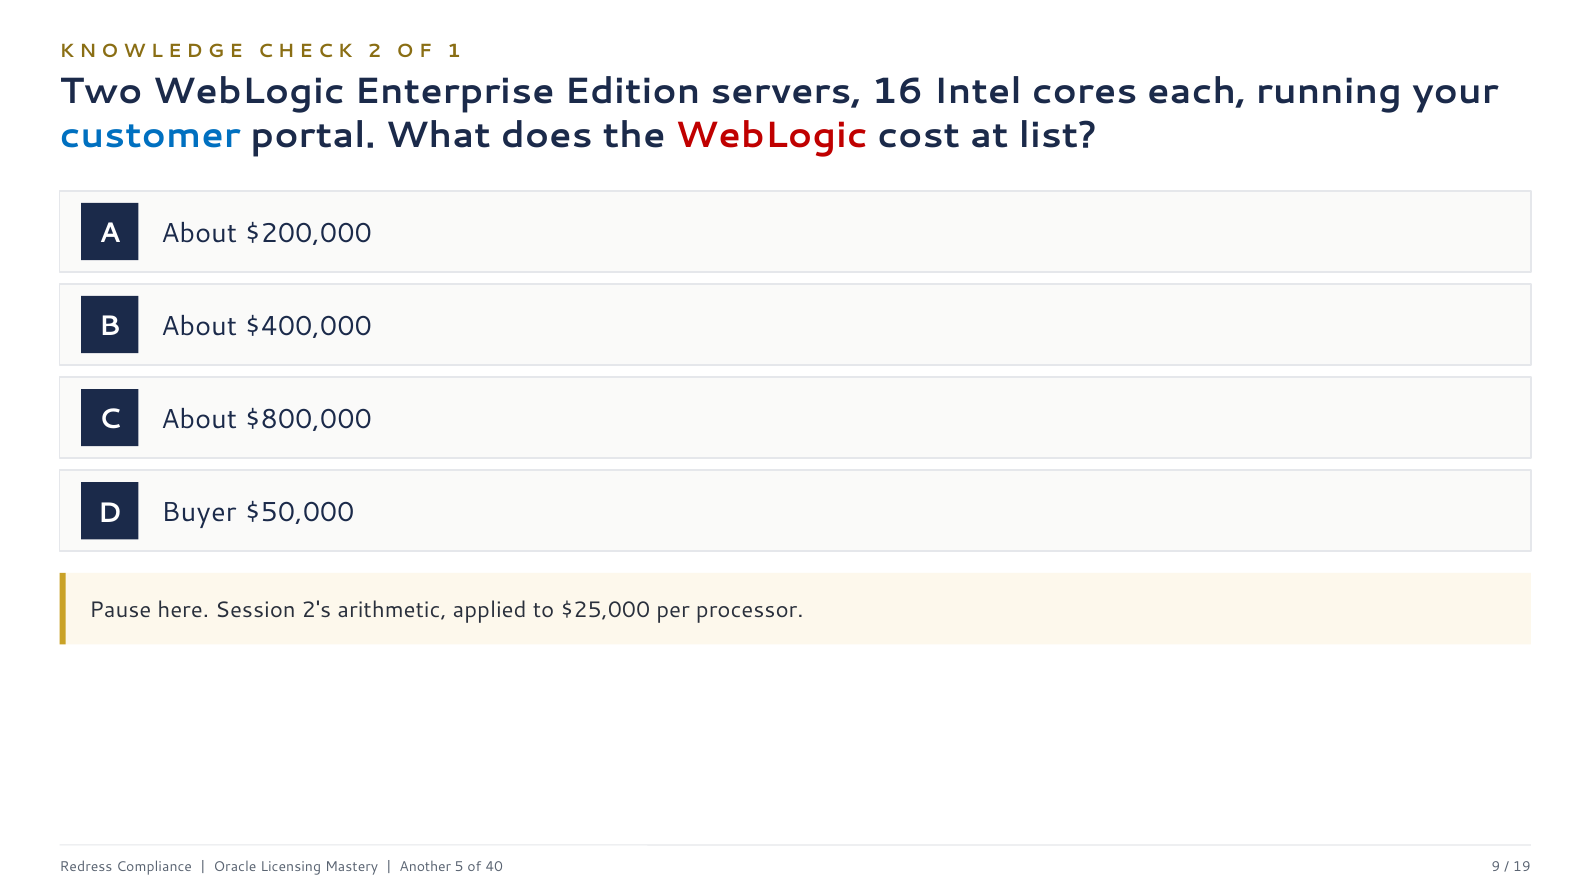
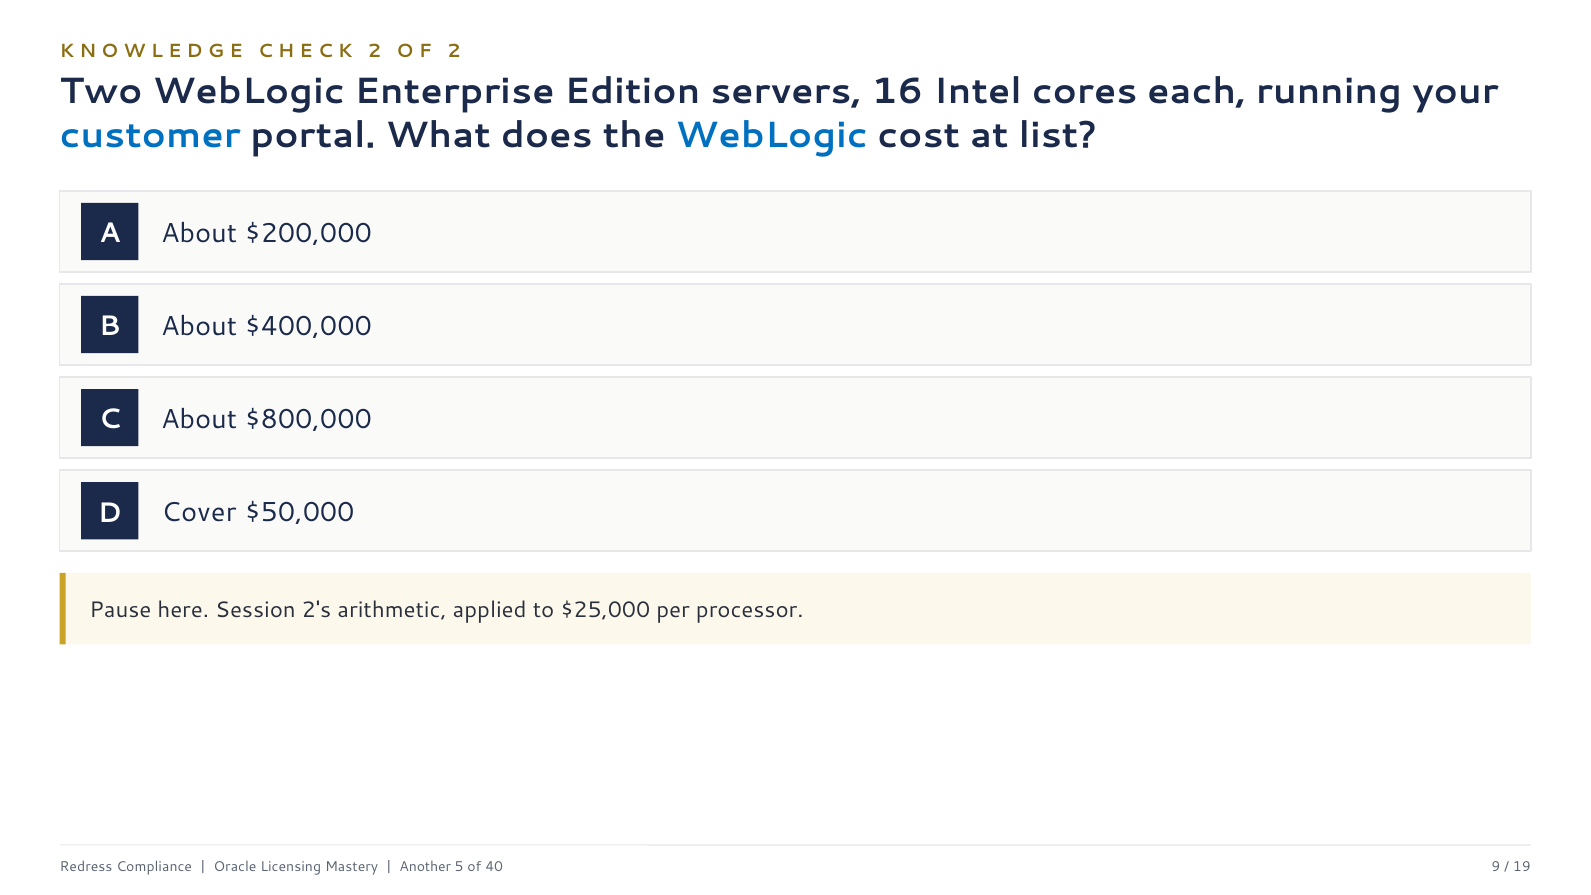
1 at (454, 51): 1 -> 2
WebLogic at (772, 135) colour: red -> blue
Buyer: Buyer -> Cover
